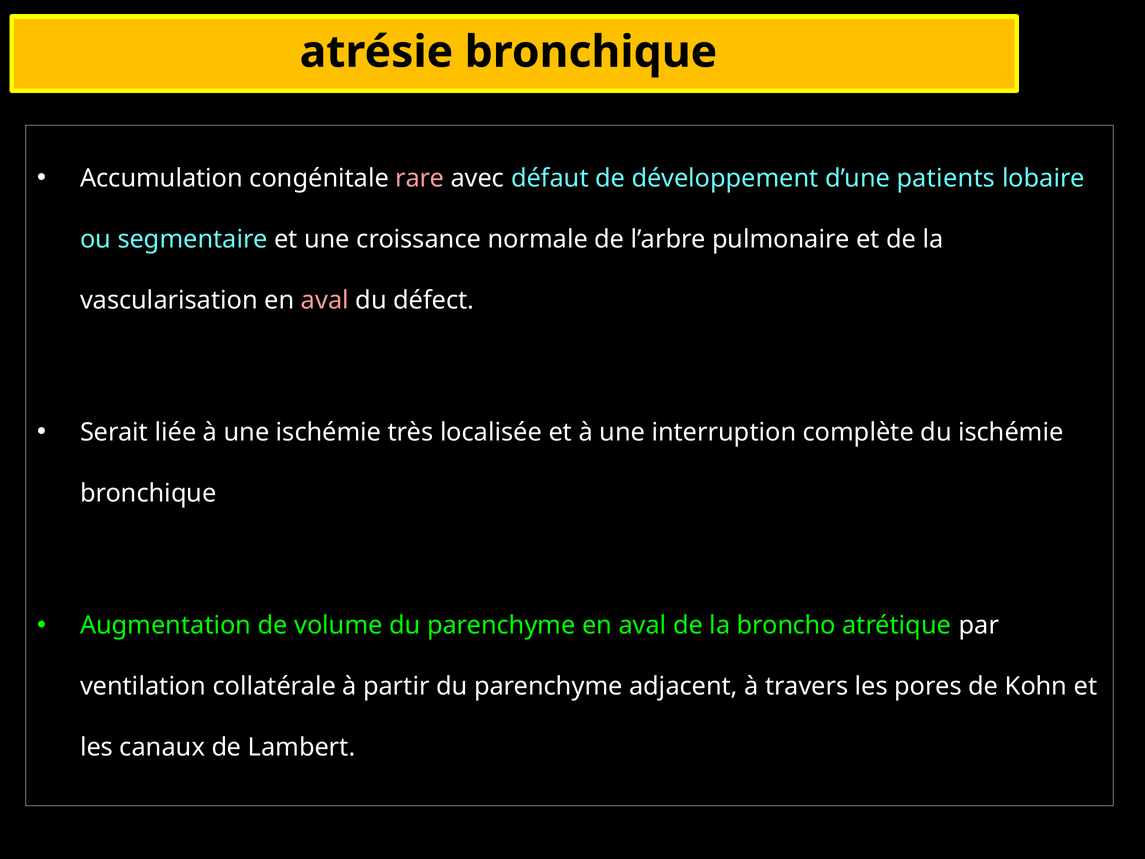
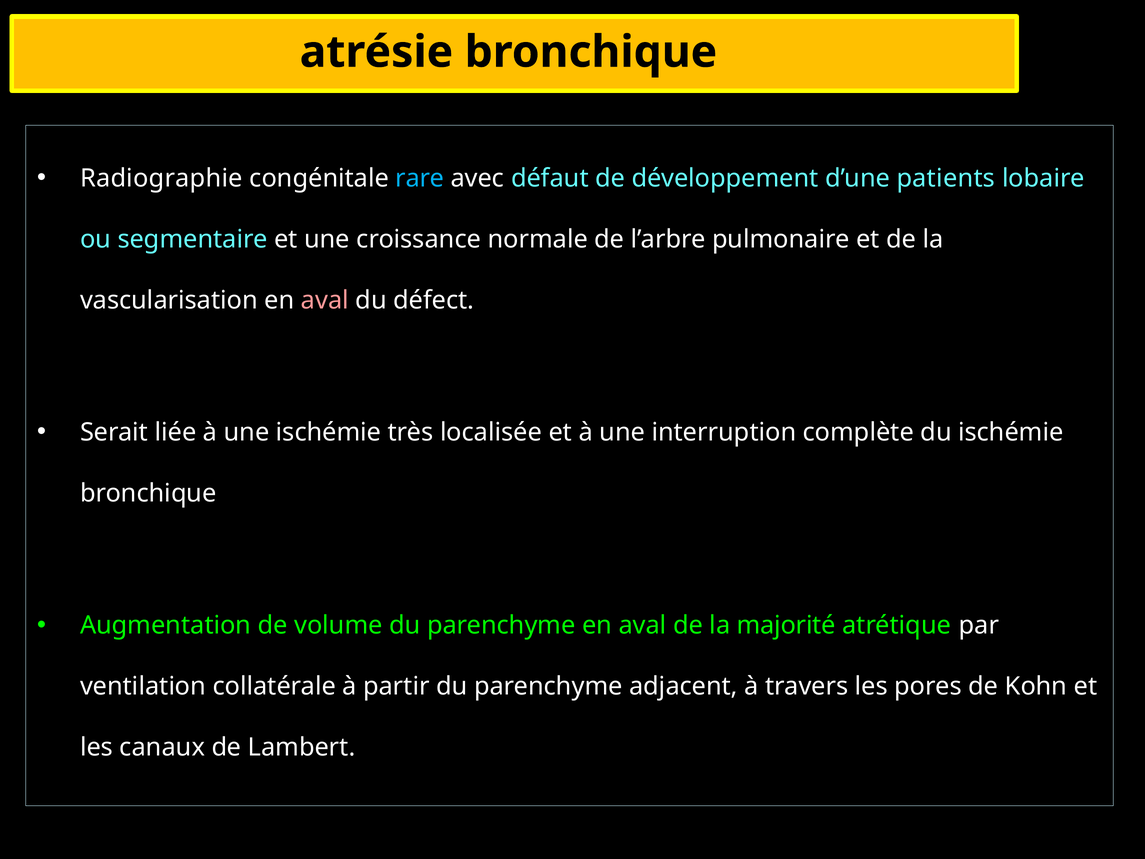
Accumulation: Accumulation -> Radiographie
rare colour: pink -> light blue
broncho: broncho -> majorité
